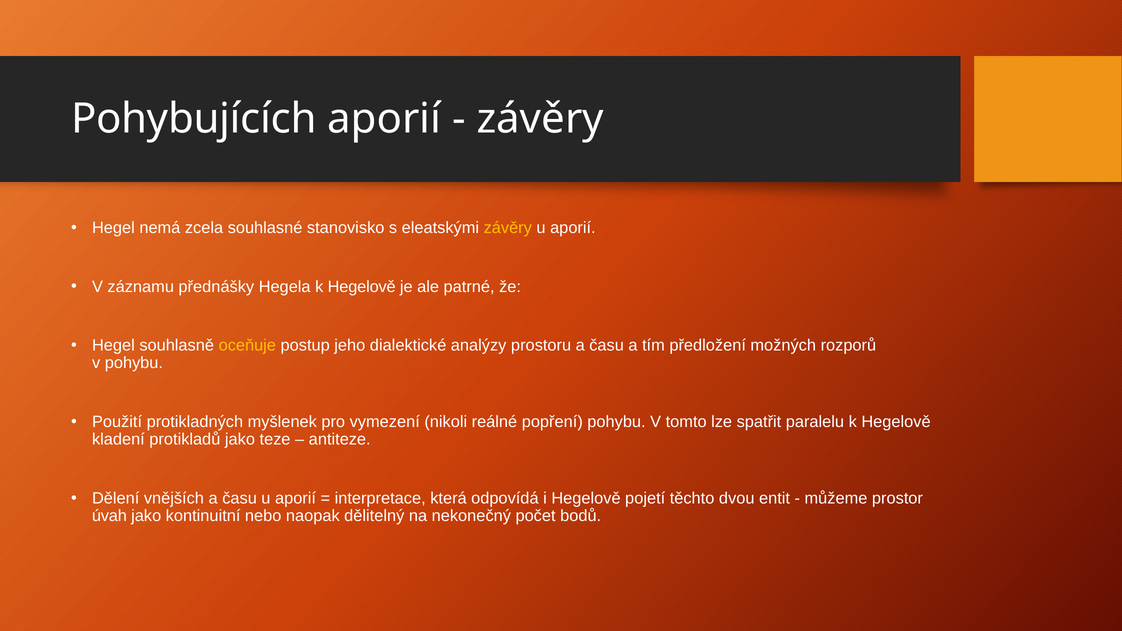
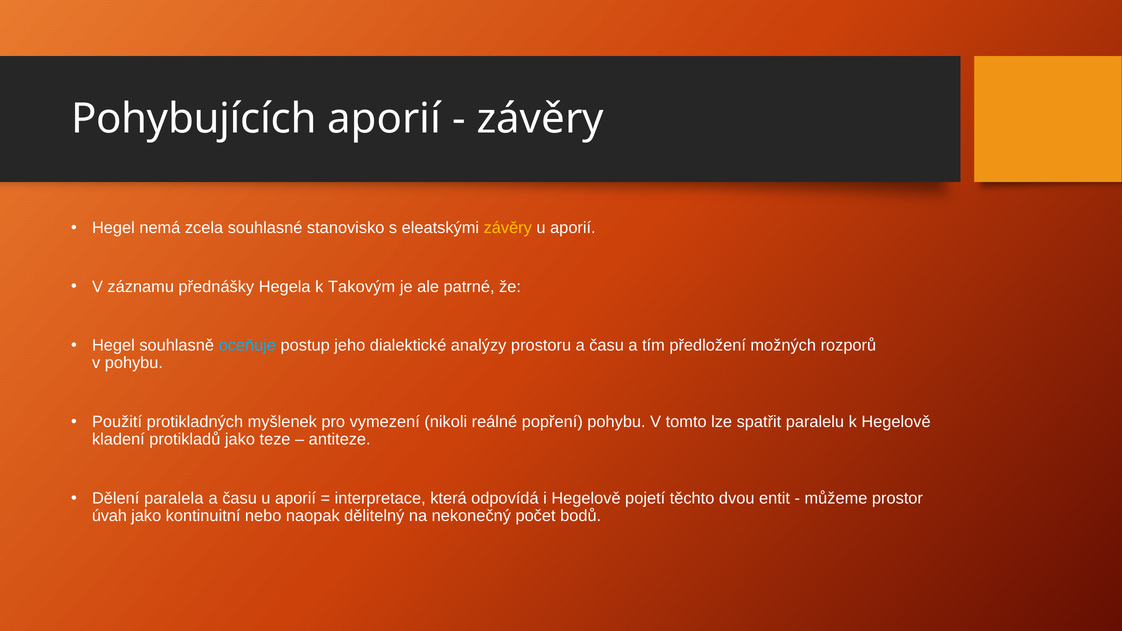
Hegela k Hegelově: Hegelově -> Takovým
oceňuje colour: yellow -> light blue
vnějších: vnějších -> paralela
